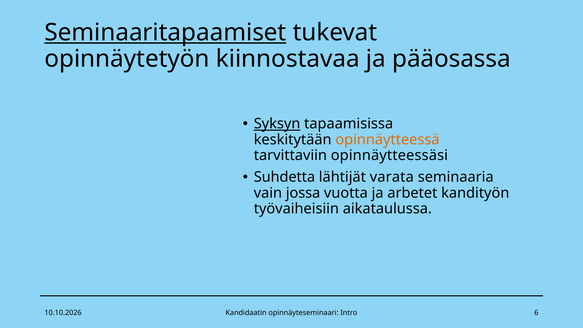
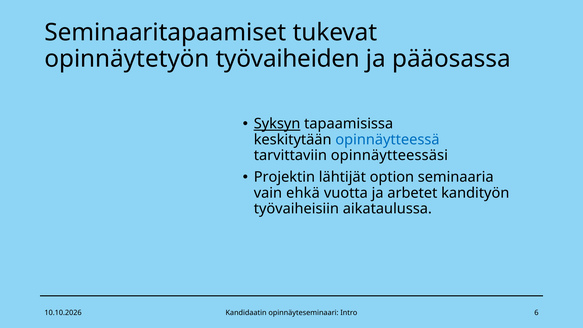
Seminaaritapaamiset underline: present -> none
kiinnostavaa: kiinnostavaa -> työvaiheiden
opinnäytteessä colour: orange -> blue
Suhdetta: Suhdetta -> Projektin
varata: varata -> option
jossa: jossa -> ehkä
